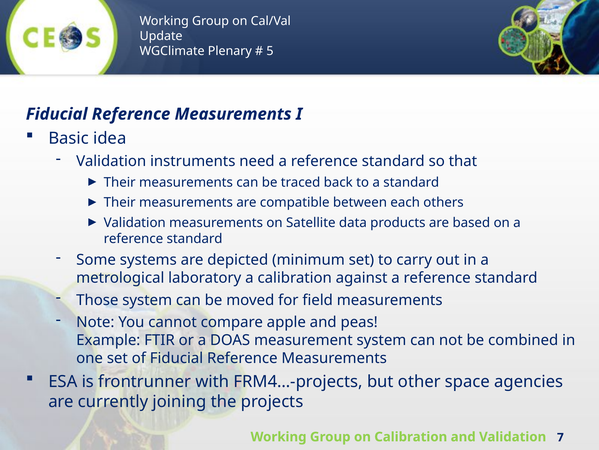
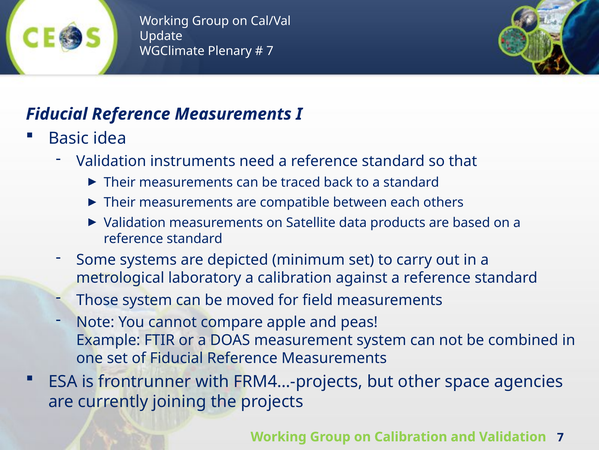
5 at (270, 51): 5 -> 7
